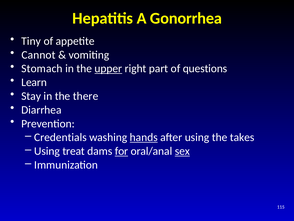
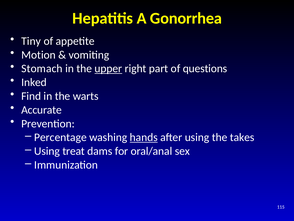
Cannot: Cannot -> Motion
Learn: Learn -> Inked
Stay: Stay -> Find
there: there -> warts
Diarrhea: Diarrhea -> Accurate
Credentials: Credentials -> Percentage
for underline: present -> none
sex underline: present -> none
